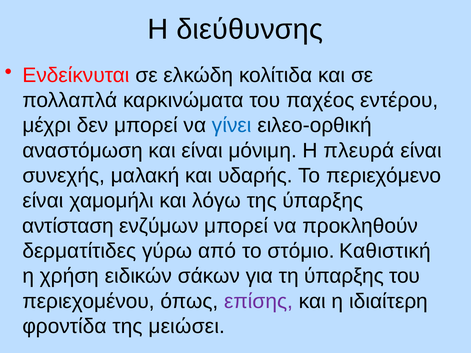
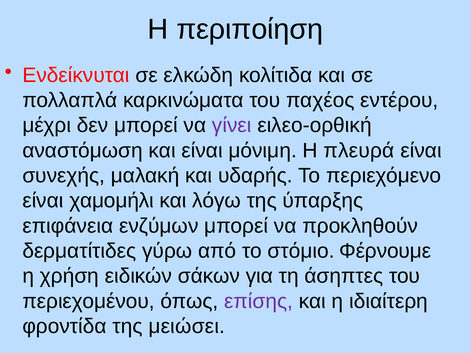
διεύθυνσης: διεύθυνσης -> περιποίηση
γίνει colour: blue -> purple
αντίσταση: αντίσταση -> επιφάνεια
Καθιστική: Καθιστική -> Φέρνουμε
τη ύπαρξης: ύπαρξης -> άσηπτες
